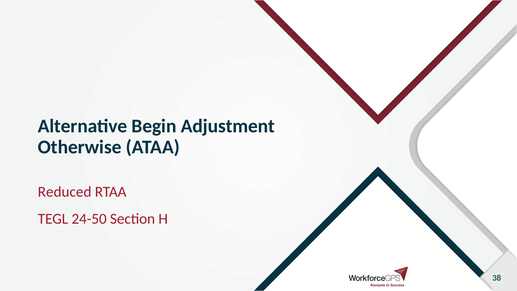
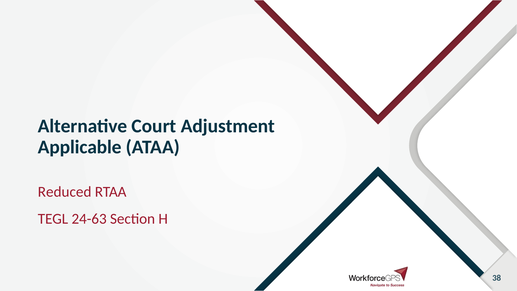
Begin: Begin -> Court
Otherwise: Otherwise -> Applicable
24-50: 24-50 -> 24-63
